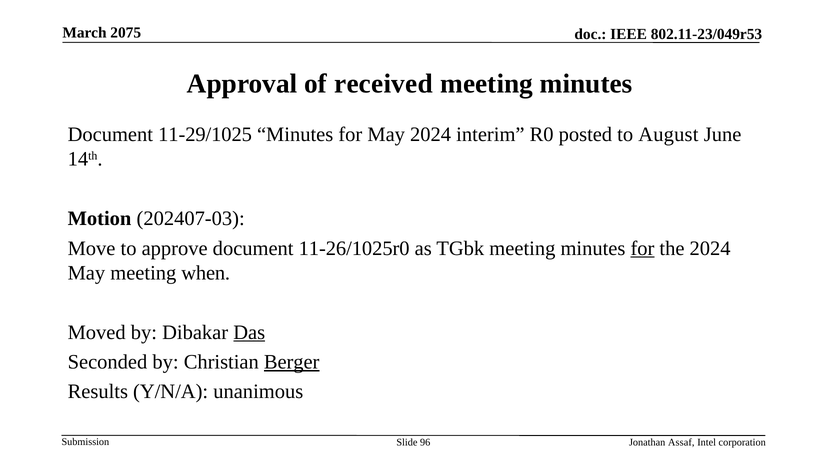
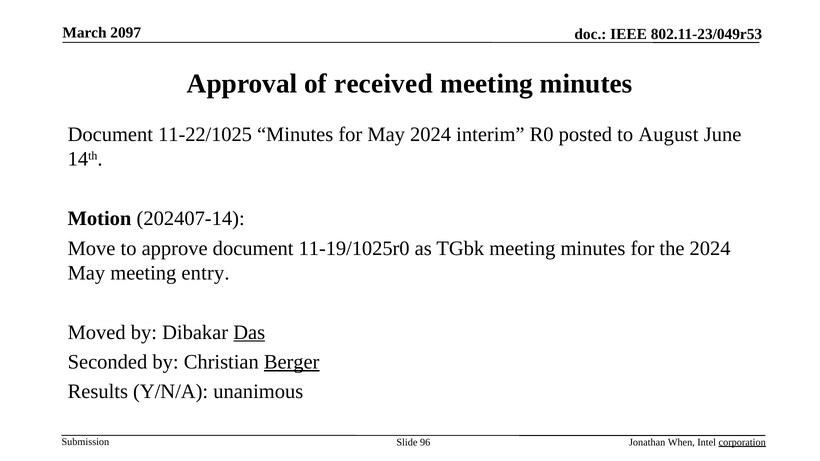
2075: 2075 -> 2097
11-29/1025: 11-29/1025 -> 11-22/1025
202407-03: 202407-03 -> 202407-14
11-26/1025r0: 11-26/1025r0 -> 11-19/1025r0
for at (642, 248) underline: present -> none
when: when -> entry
Assaf: Assaf -> When
corporation underline: none -> present
